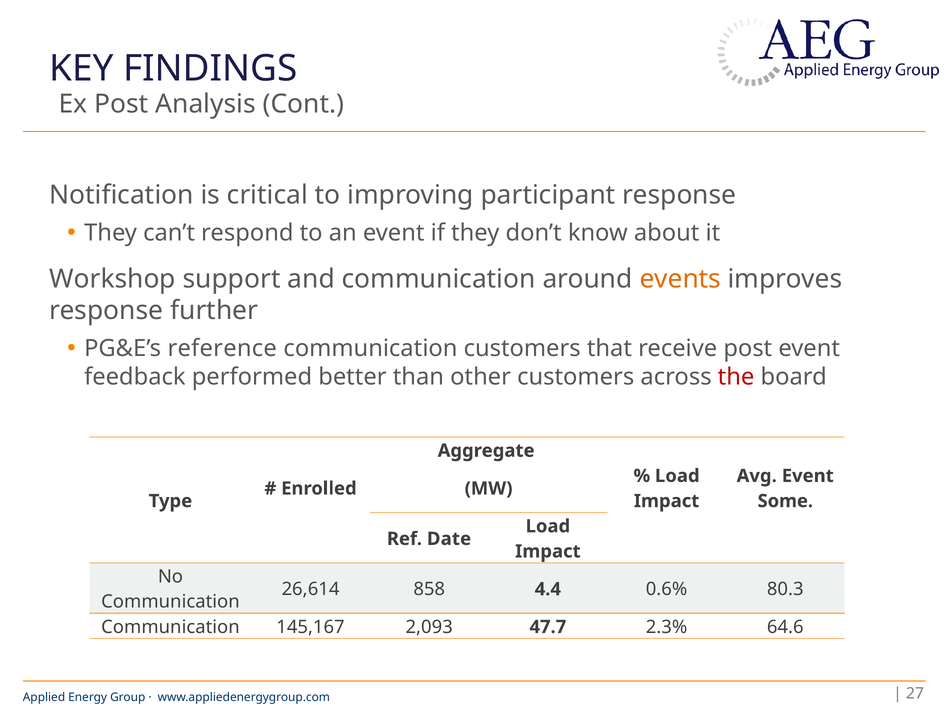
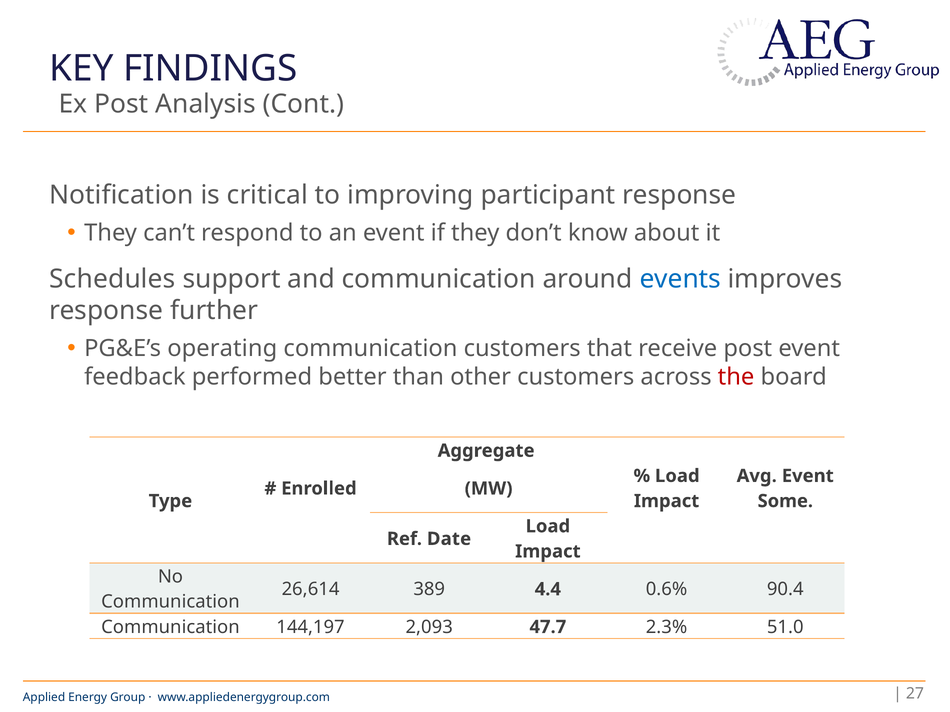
Workshop: Workshop -> Schedules
events colour: orange -> blue
reference: reference -> operating
858: 858 -> 389
80.3: 80.3 -> 90.4
145,167: 145,167 -> 144,197
64.6: 64.6 -> 51.0
